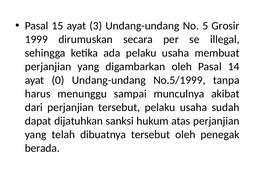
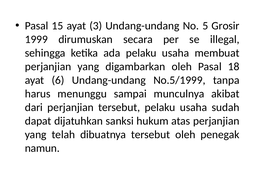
14: 14 -> 18
0: 0 -> 6
berada: berada -> namun
